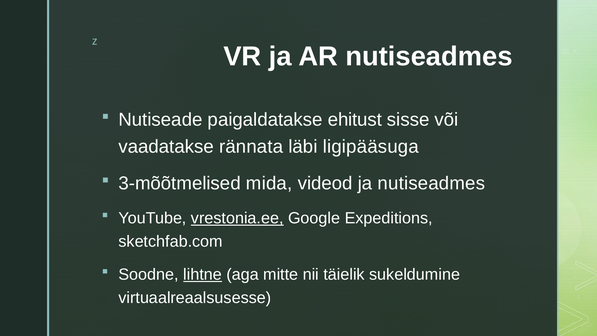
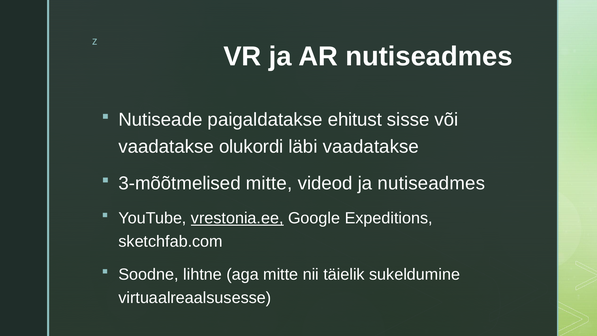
rännata: rännata -> olukordi
läbi ligipääsuga: ligipääsuga -> vaadatakse
3-mõõtmelised mida: mida -> mitte
lihtne underline: present -> none
